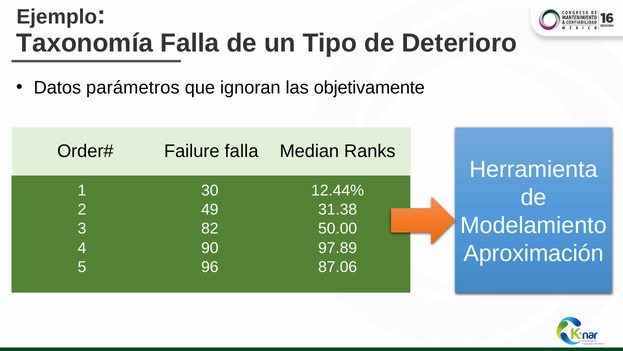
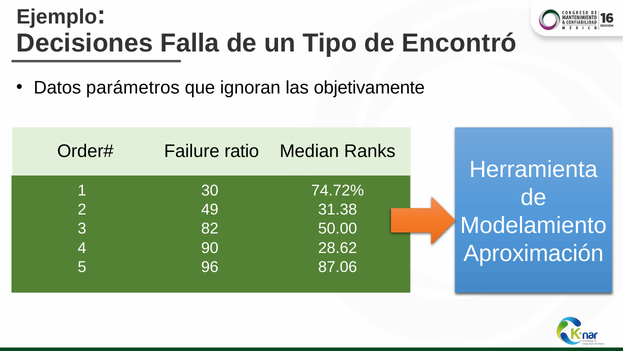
Taxonomía: Taxonomía -> Decisiones
Deterioro: Deterioro -> Encontró
Failure falla: falla -> ratio
12.44%: 12.44% -> 74.72%
97.89: 97.89 -> 28.62
